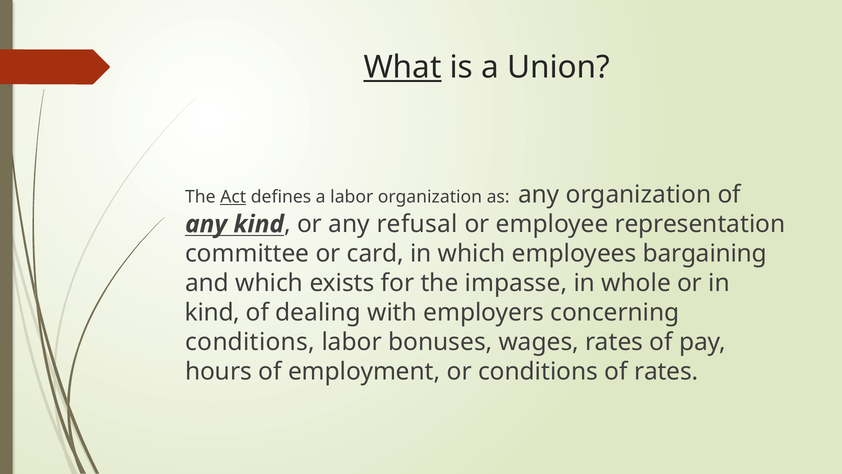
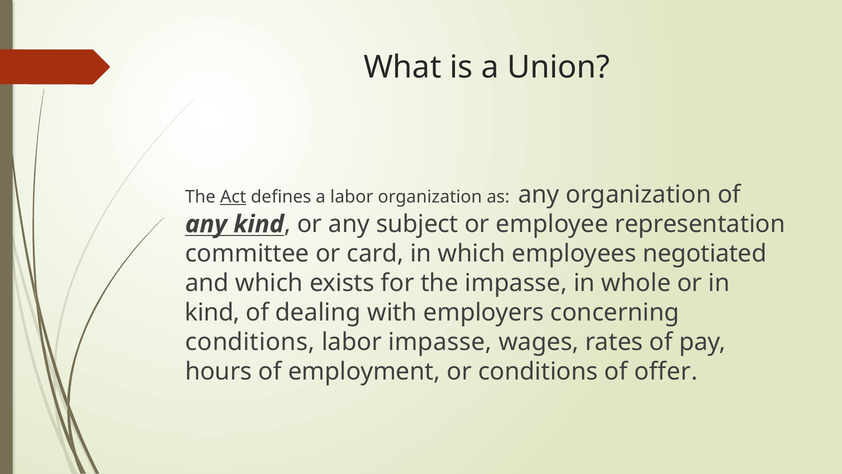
What underline: present -> none
refusal: refusal -> subject
bargaining: bargaining -> negotiated
labor bonuses: bonuses -> impasse
of rates: rates -> offer
